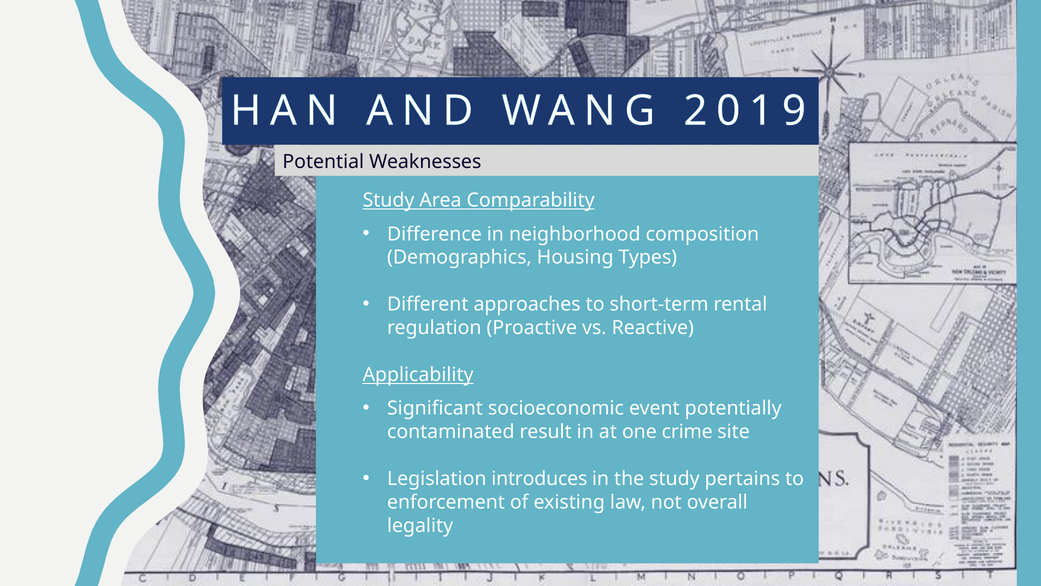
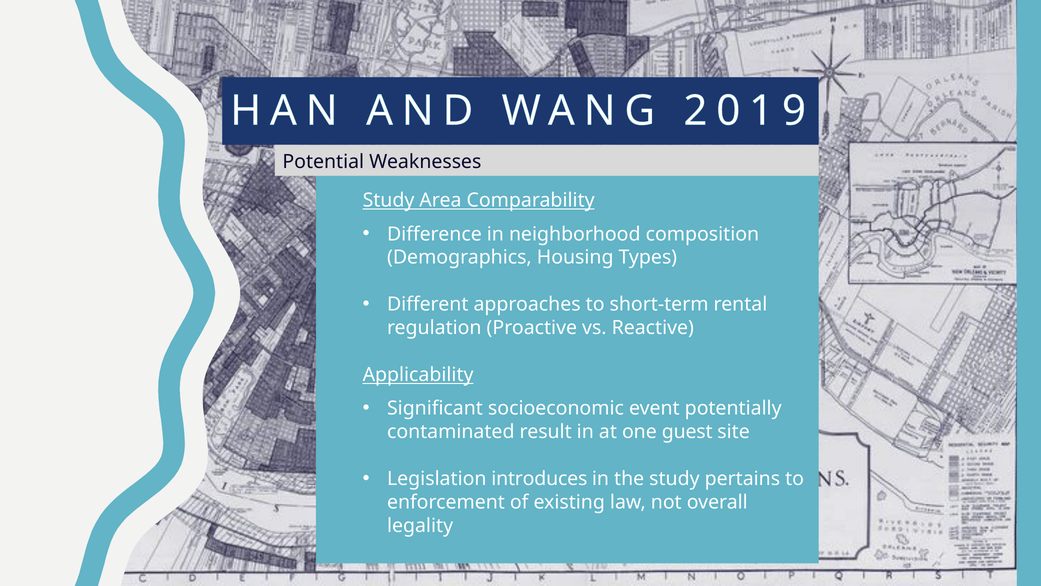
crime: crime -> guest
